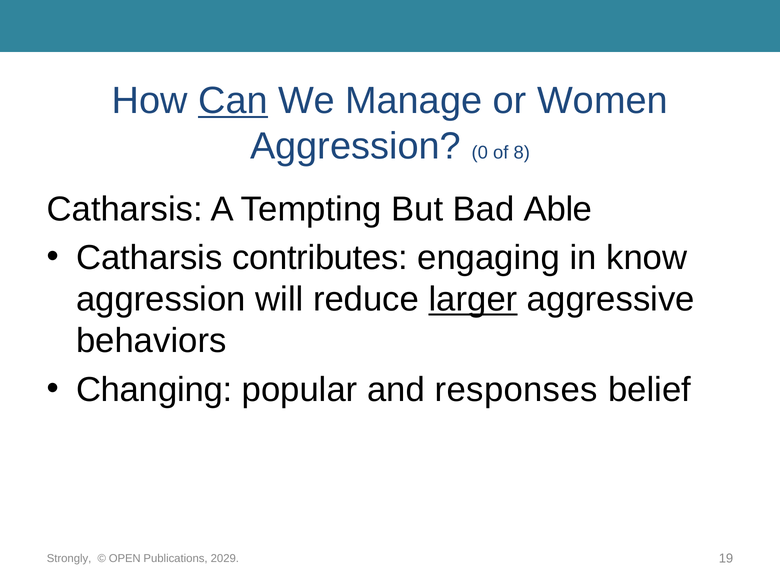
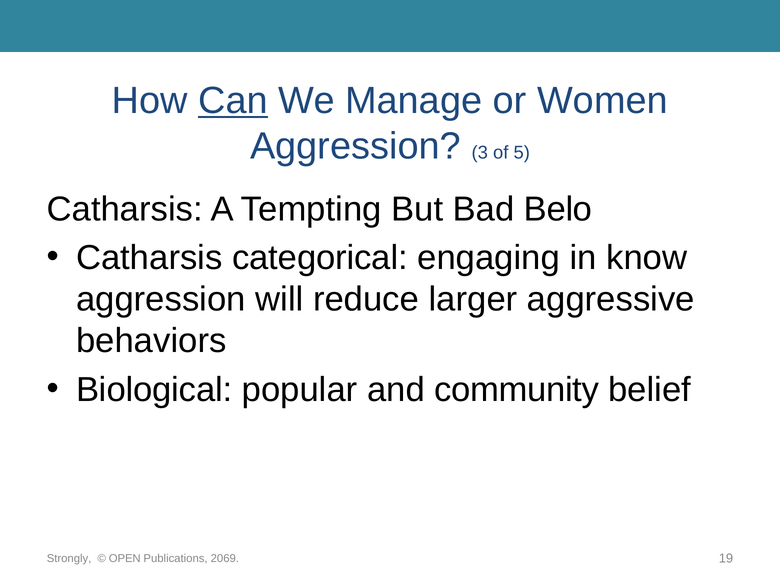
0: 0 -> 3
8: 8 -> 5
Able: Able -> Belo
contributes: contributes -> categorical
larger underline: present -> none
Changing: Changing -> Biological
responses: responses -> community
2029: 2029 -> 2069
